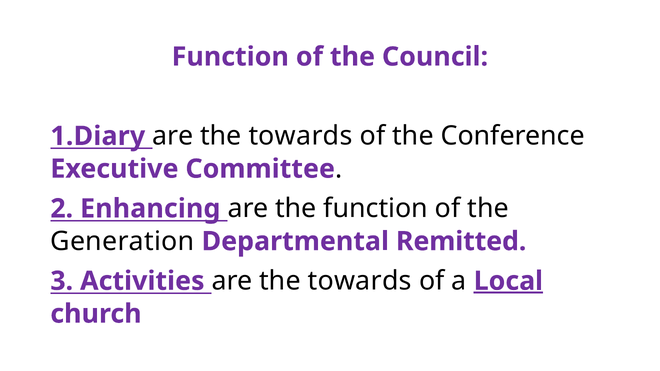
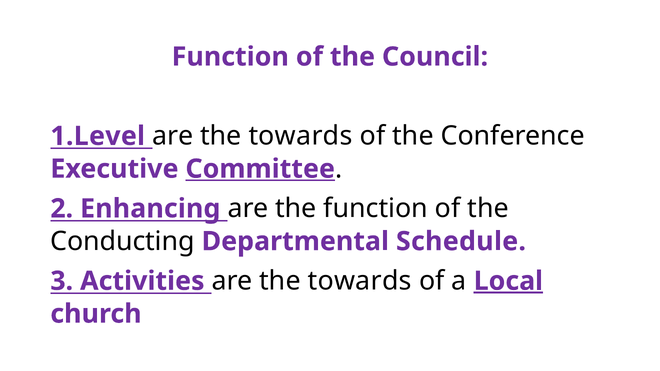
1.Diary: 1.Diary -> 1.Level
Committee underline: none -> present
Generation: Generation -> Conducting
Remitted: Remitted -> Schedule
